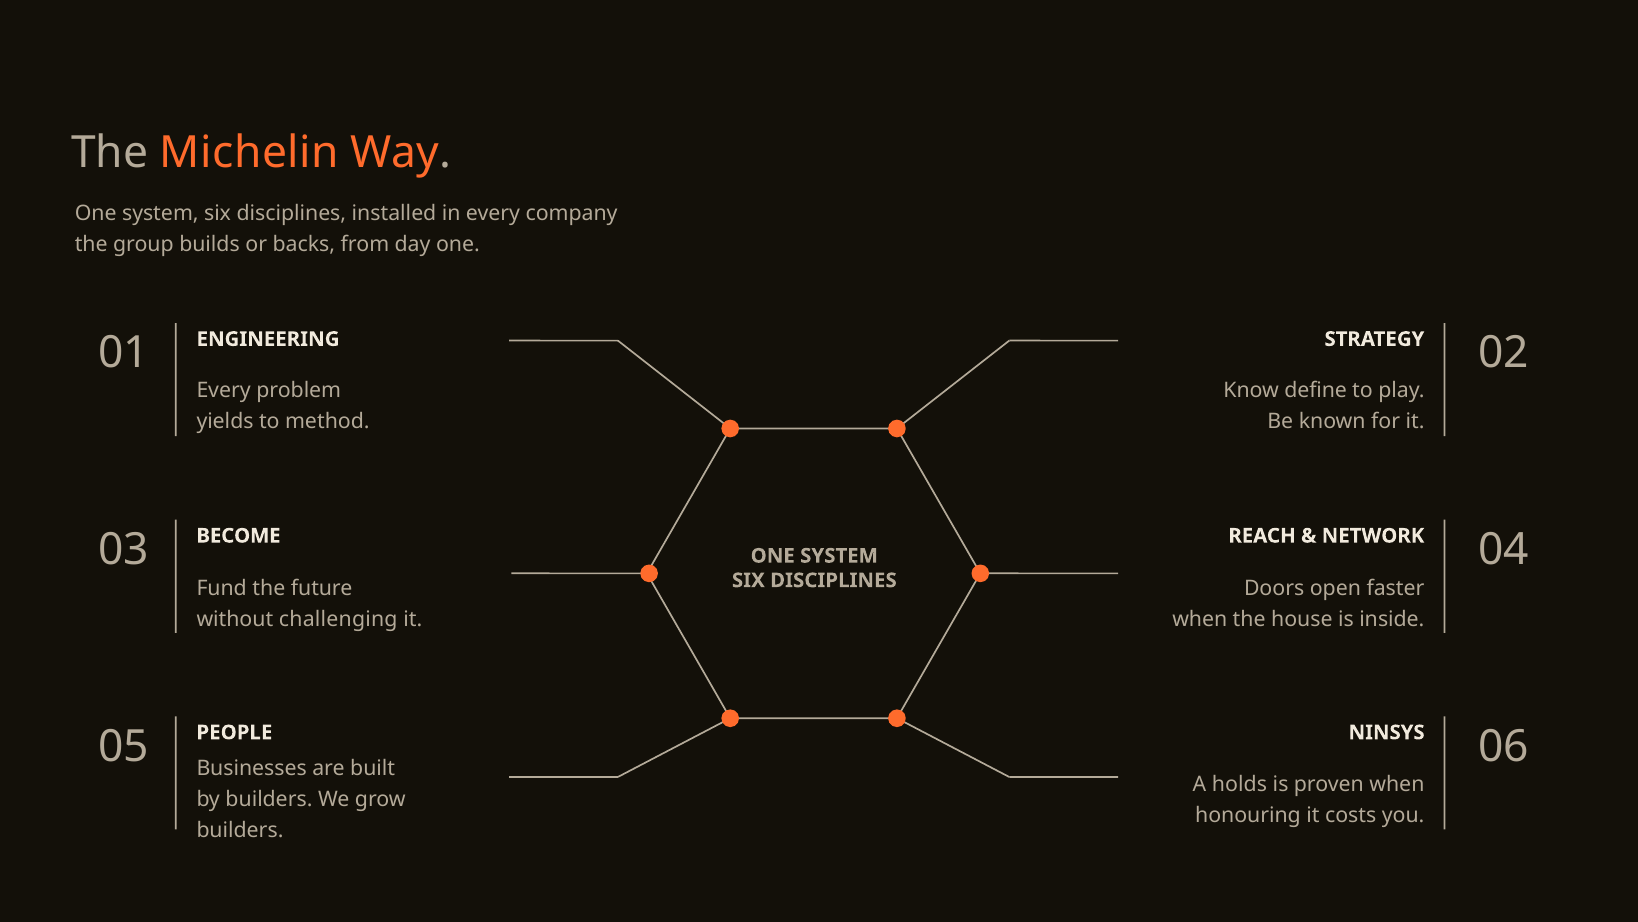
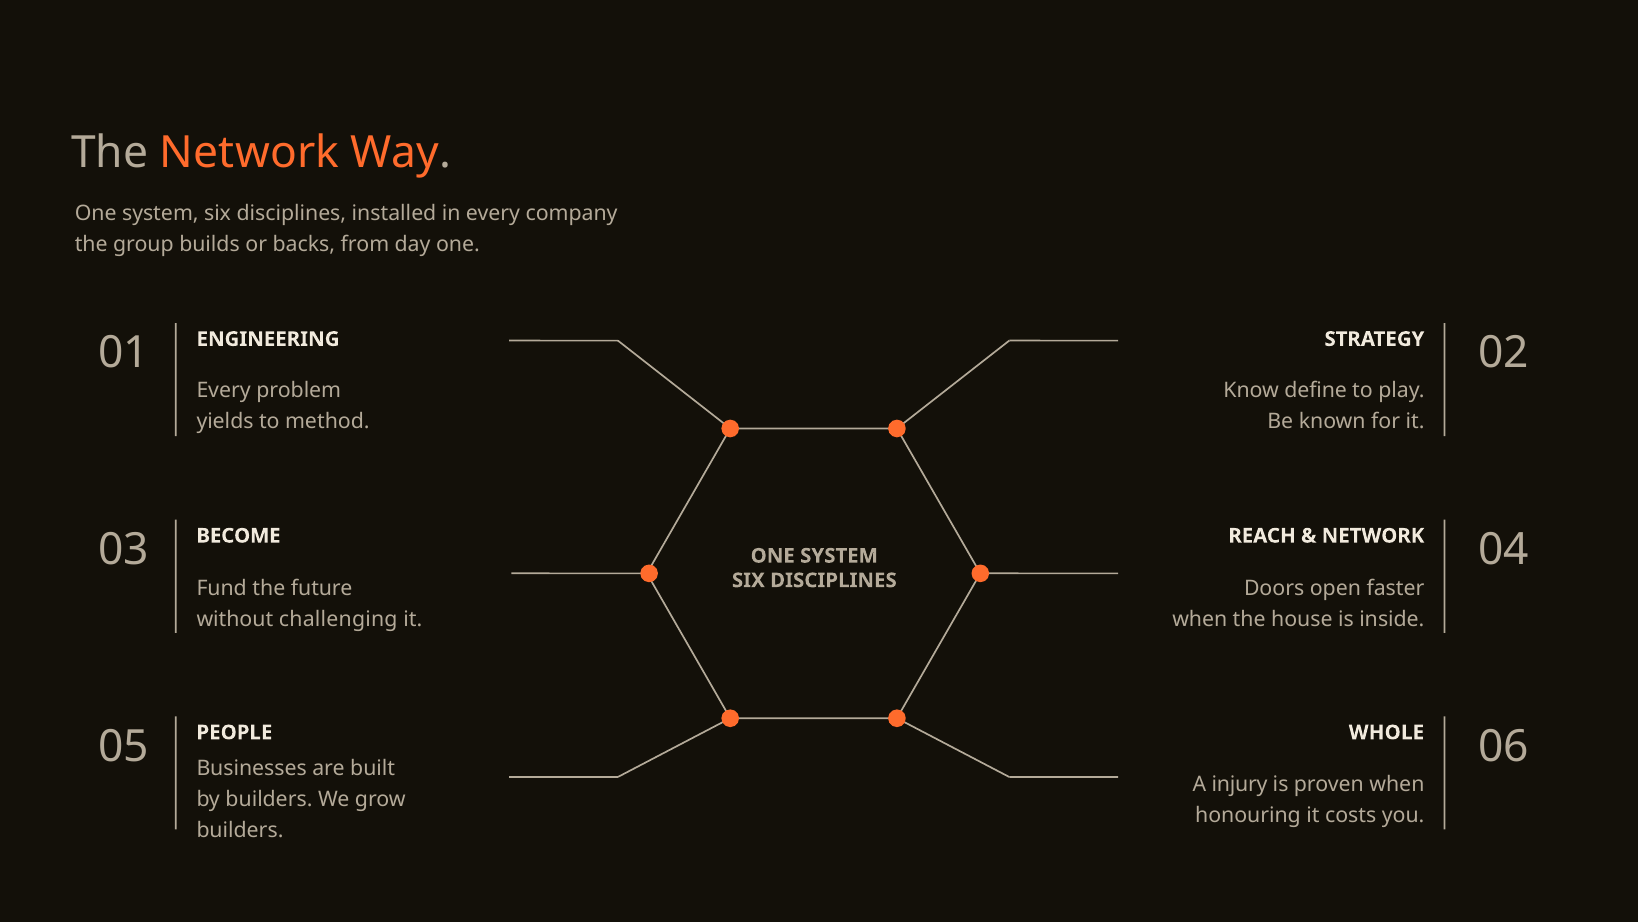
The Michelin: Michelin -> Network
NINSYS: NINSYS -> WHOLE
holds: holds -> injury
